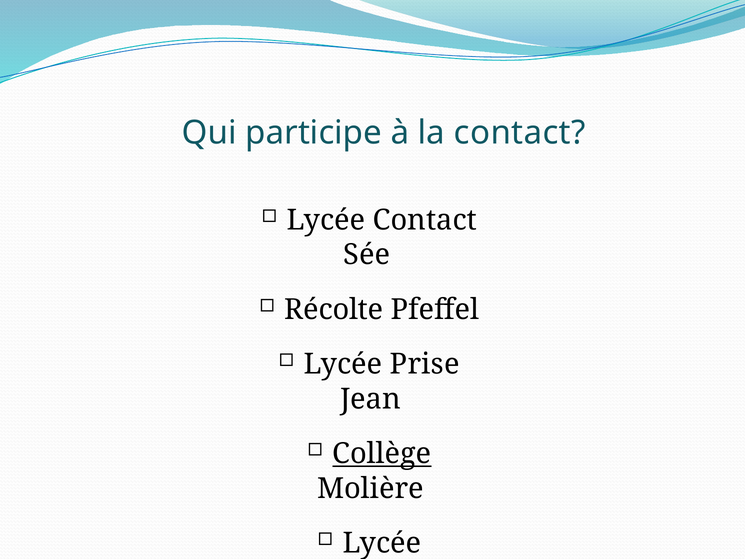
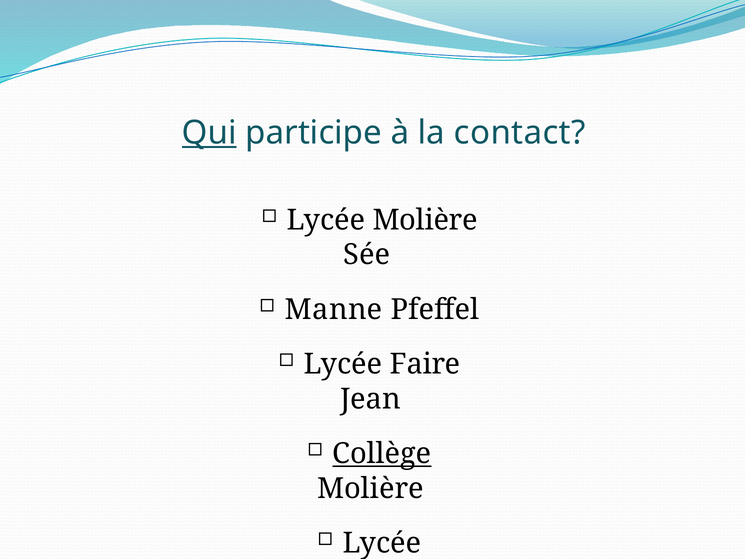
Qui underline: none -> present
Lycée Contact: Contact -> Molière
Récolte: Récolte -> Manne
Prise: Prise -> Faire
